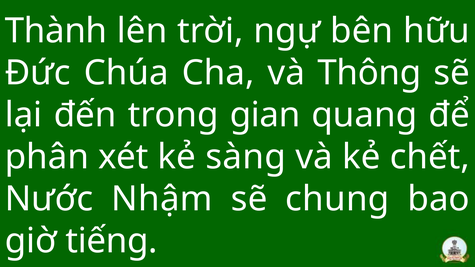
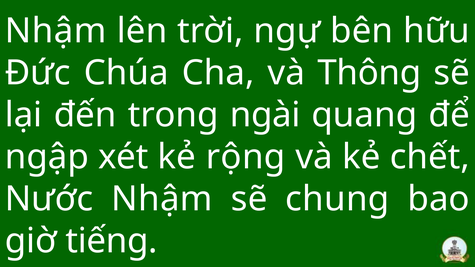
Thành at (56, 31): Thành -> Nhậm
gian: gian -> ngài
phân: phân -> ngập
sàng: sàng -> rộng
